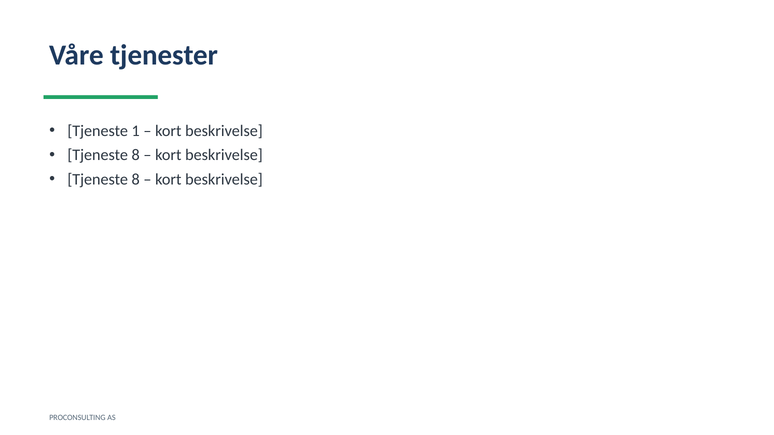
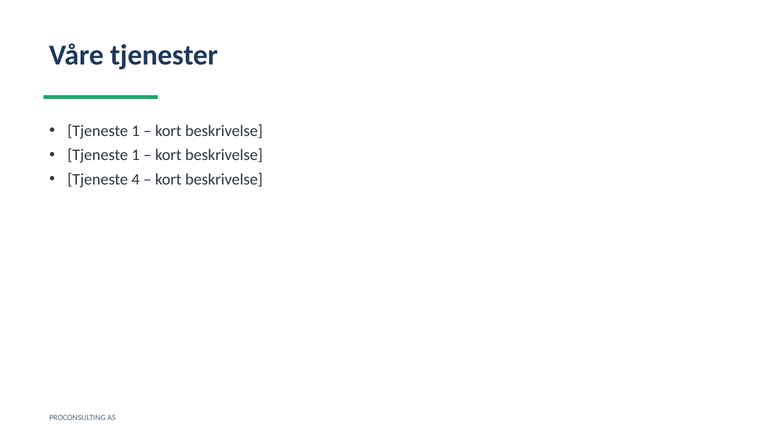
8 at (136, 155): 8 -> 1
8 at (136, 179): 8 -> 4
